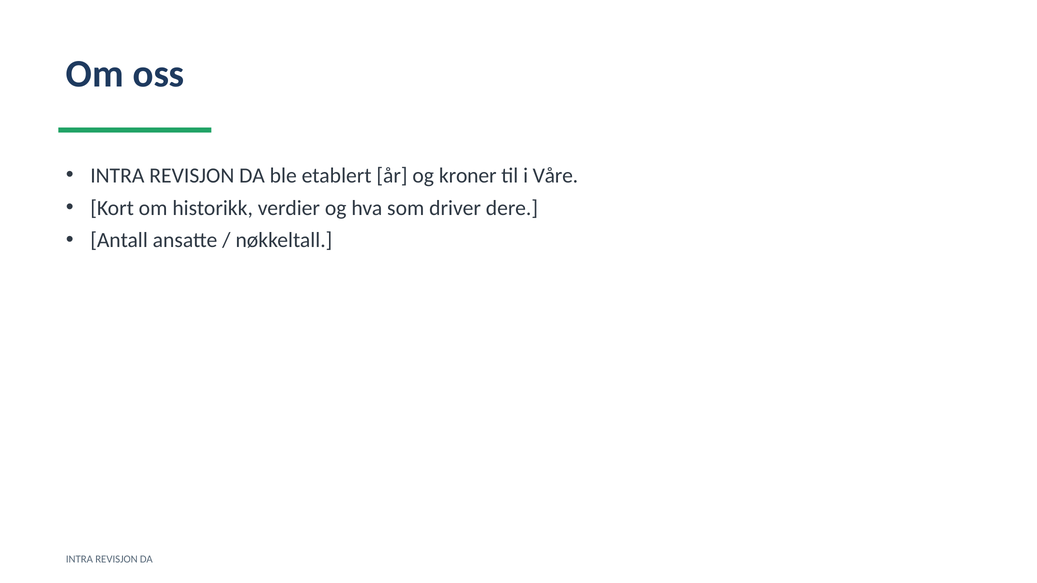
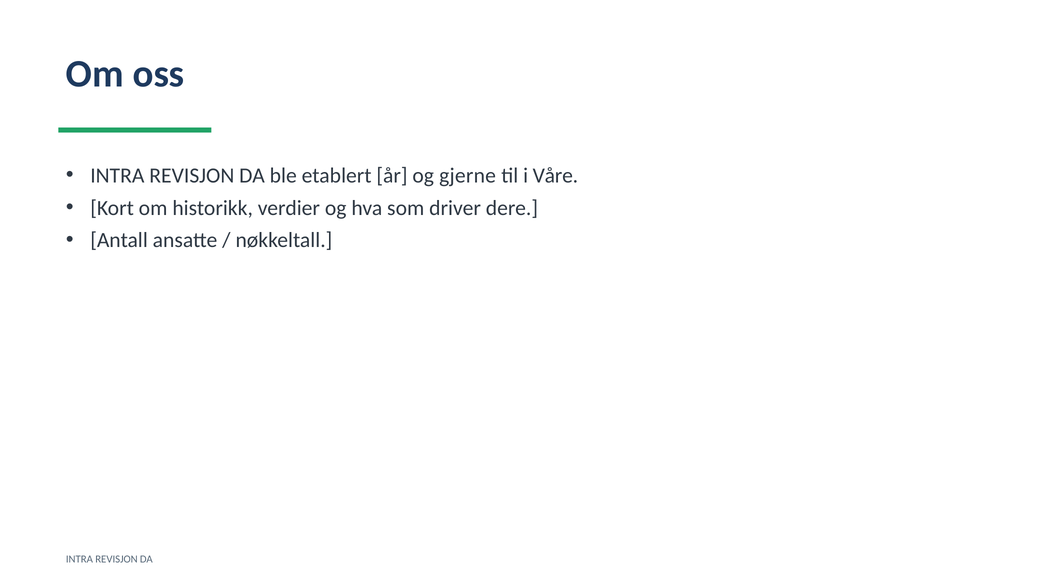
kroner: kroner -> gjerne
